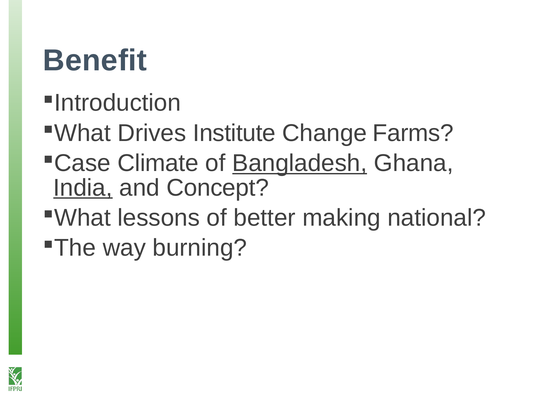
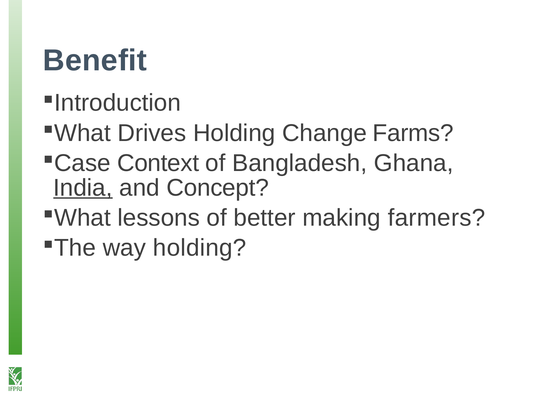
Drives Institute: Institute -> Holding
Climate: Climate -> Context
Bangladesh underline: present -> none
national: national -> farmers
way burning: burning -> holding
